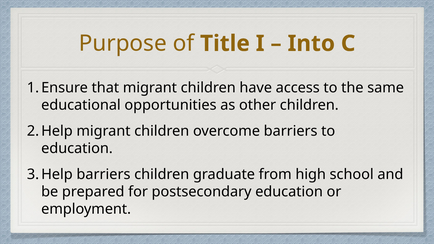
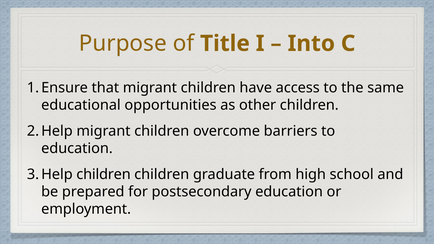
barriers at (103, 174): barriers -> children
